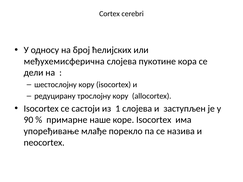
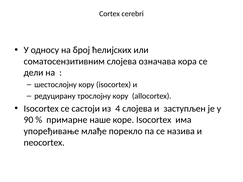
међухемисферична: међухемисферична -> соматосензитивним
пукотине: пукотине -> означава
1: 1 -> 4
